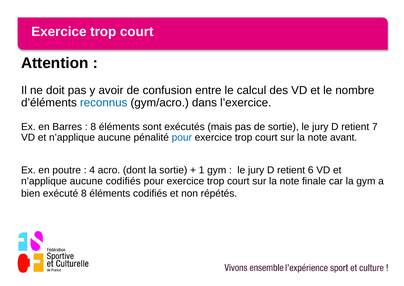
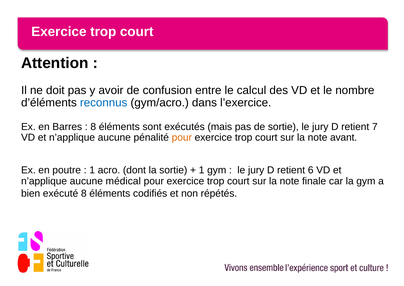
pour at (182, 138) colour: blue -> orange
4 at (92, 170): 4 -> 1
aucune codifiés: codifiés -> médical
